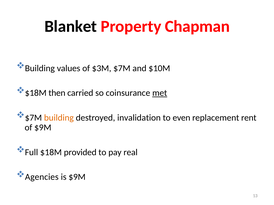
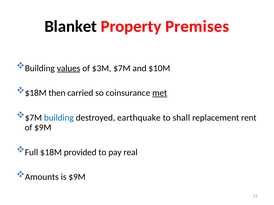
Chapman: Chapman -> Premises
values underline: none -> present
building at (59, 118) colour: orange -> blue
invalidation: invalidation -> earthquake
even: even -> shall
Agencies: Agencies -> Amounts
